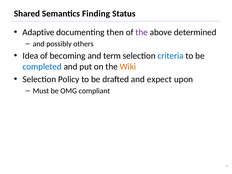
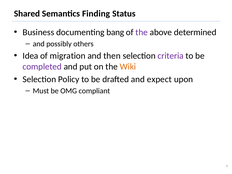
Adaptive: Adaptive -> Business
then: then -> bang
becoming: becoming -> migration
term: term -> then
criteria colour: blue -> purple
completed colour: blue -> purple
